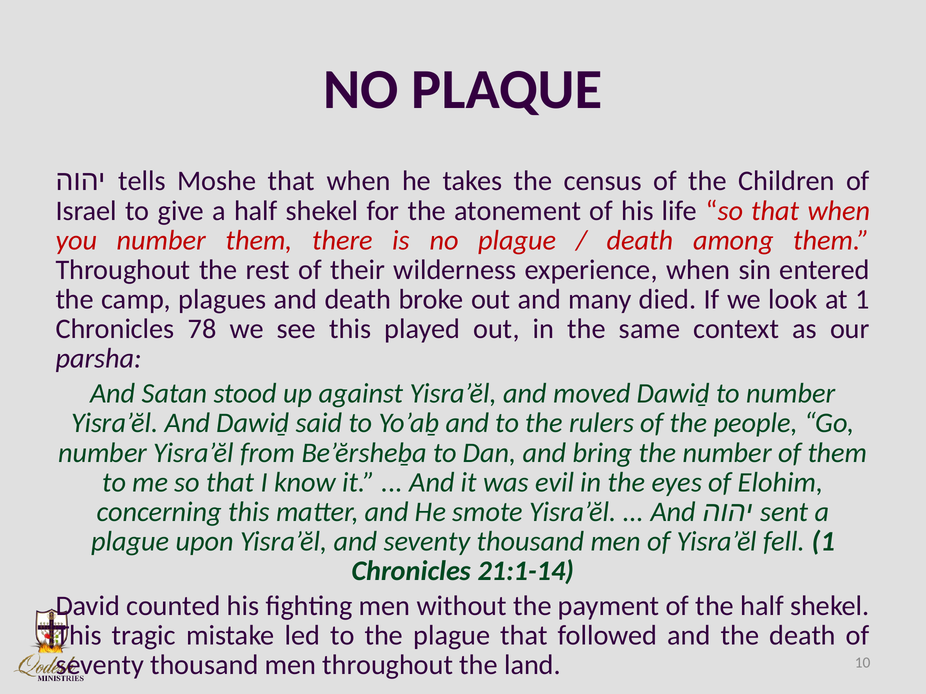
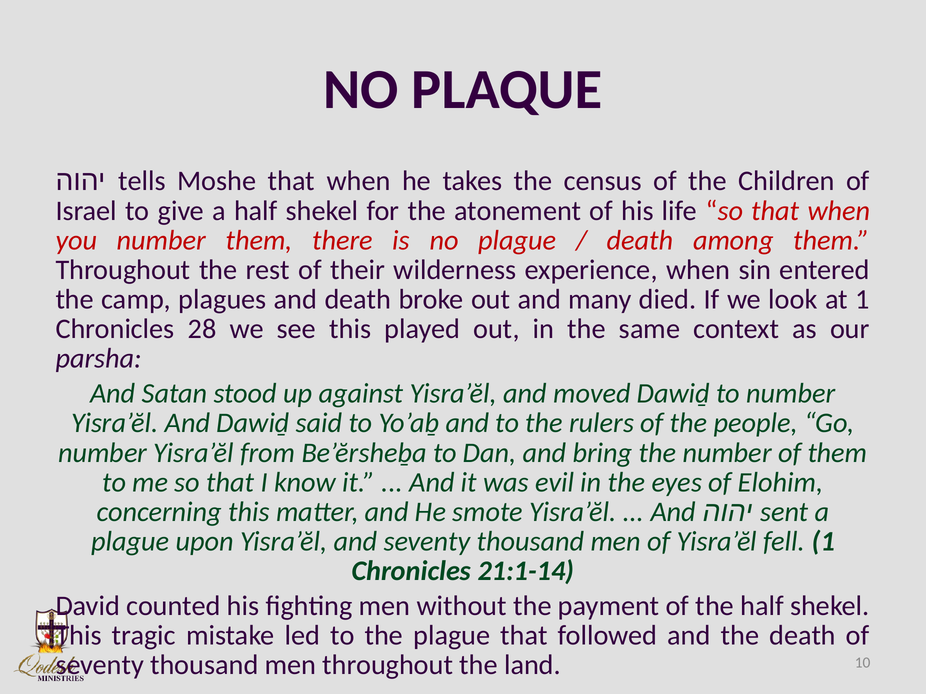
78: 78 -> 28
